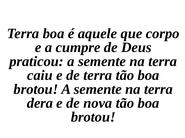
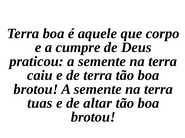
dera: dera -> tuas
nova: nova -> altar
